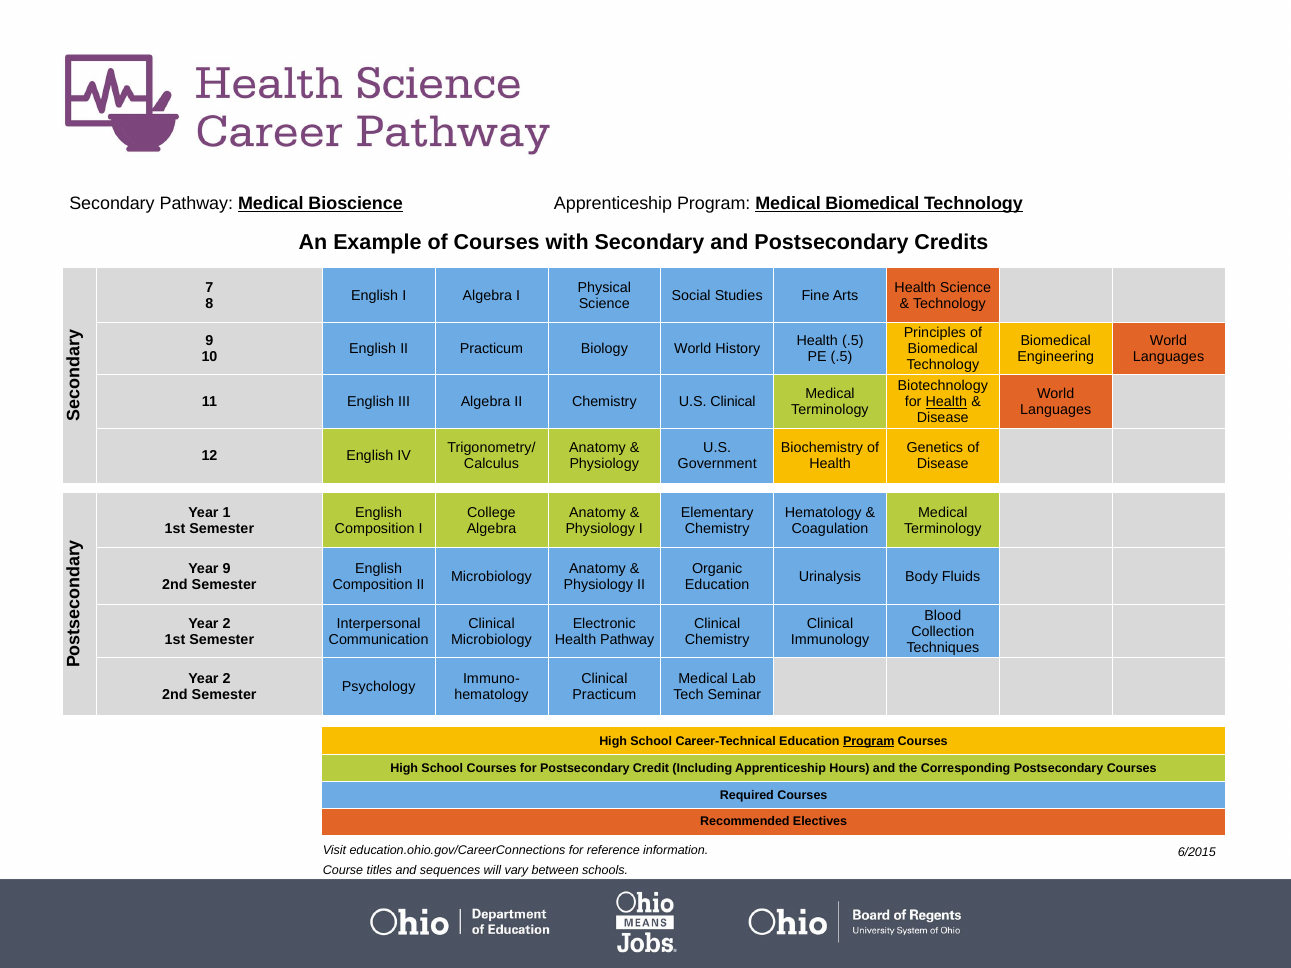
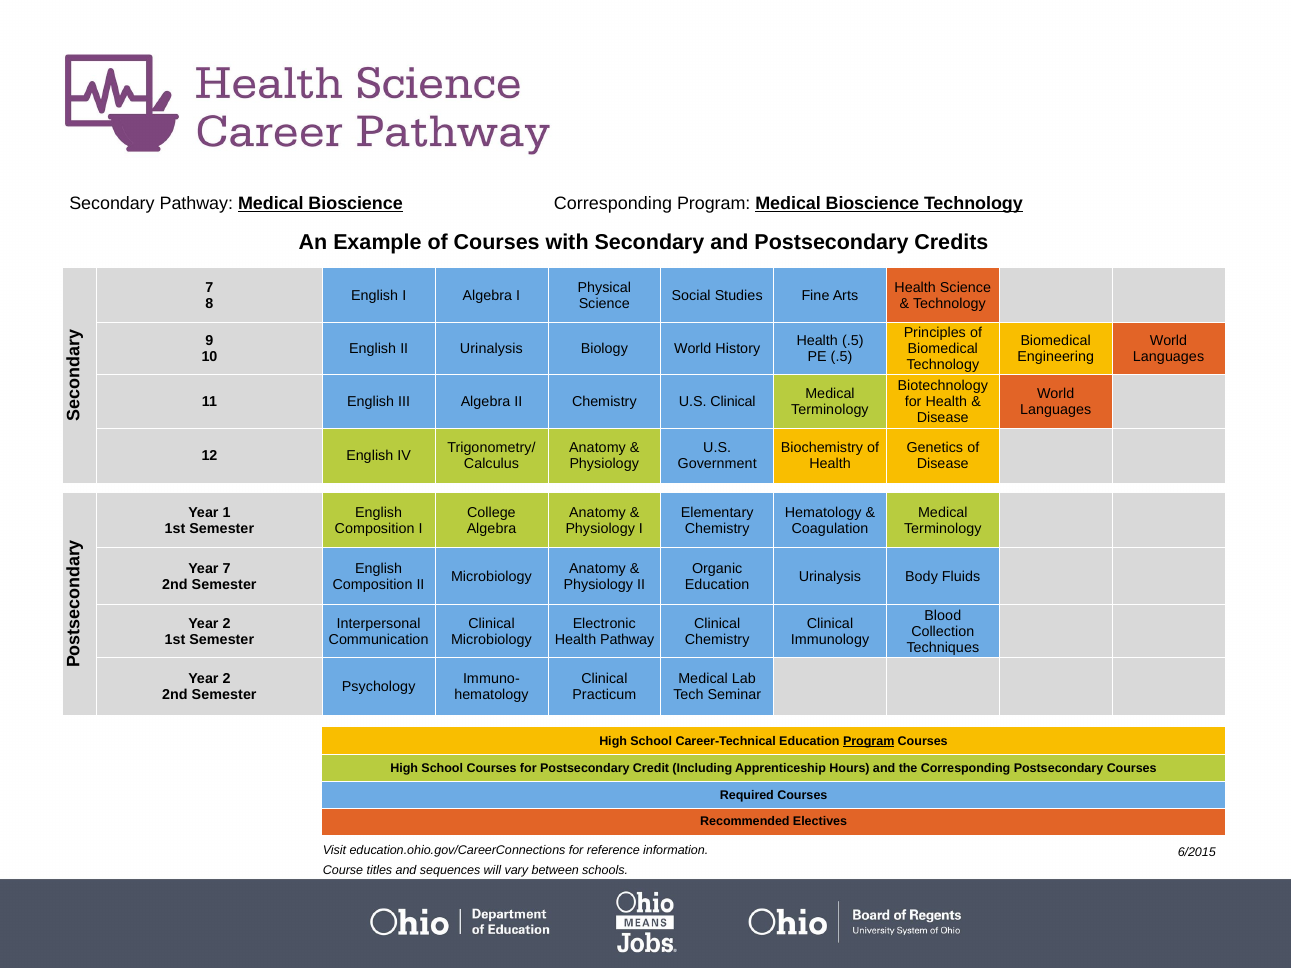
Bioscience Apprenticeship: Apprenticeship -> Corresponding
Program Medical Biomedical: Biomedical -> Bioscience
II Practicum: Practicum -> Urinalysis
Health at (946, 402) underline: present -> none
Year 9: 9 -> 7
